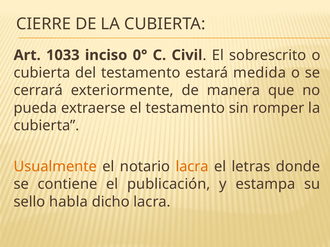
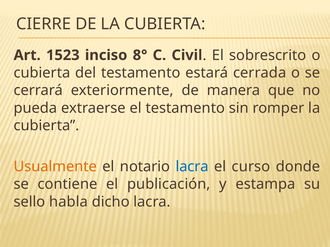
1033: 1033 -> 1523
0°: 0° -> 8°
medida: medida -> cerrada
lacra at (192, 167) colour: orange -> blue
letras: letras -> curso
